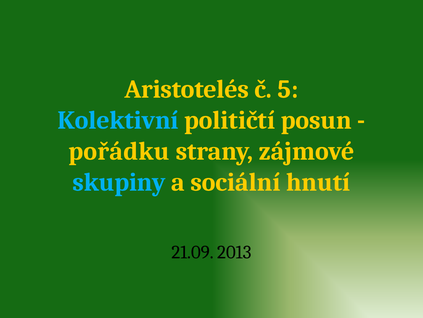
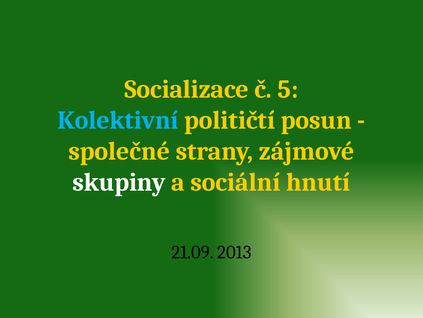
Aristotelés: Aristotelés -> Socializace
pořádku: pořádku -> společné
skupiny colour: light blue -> white
